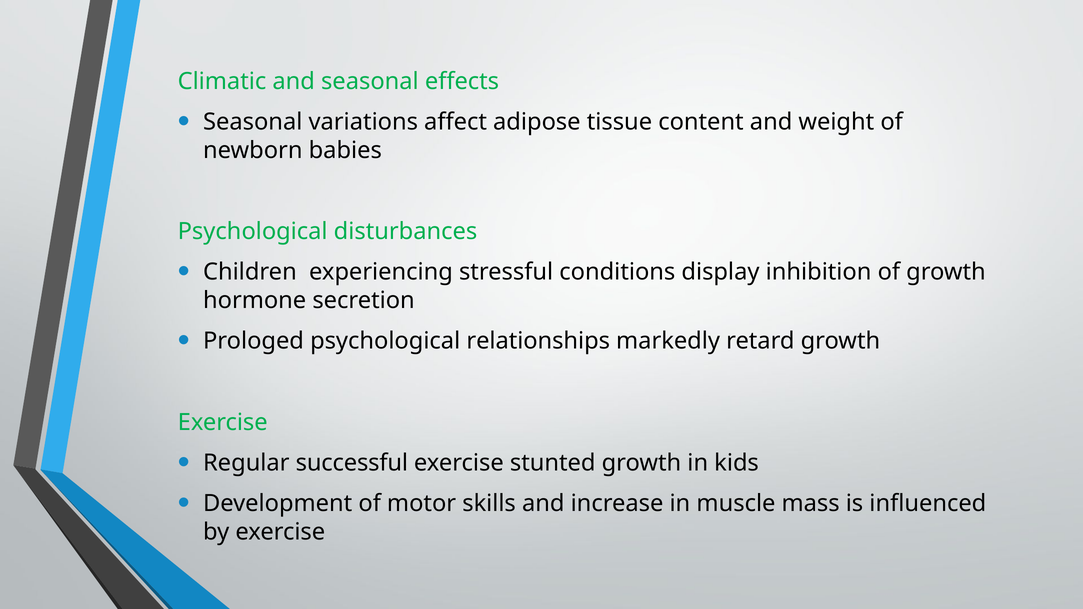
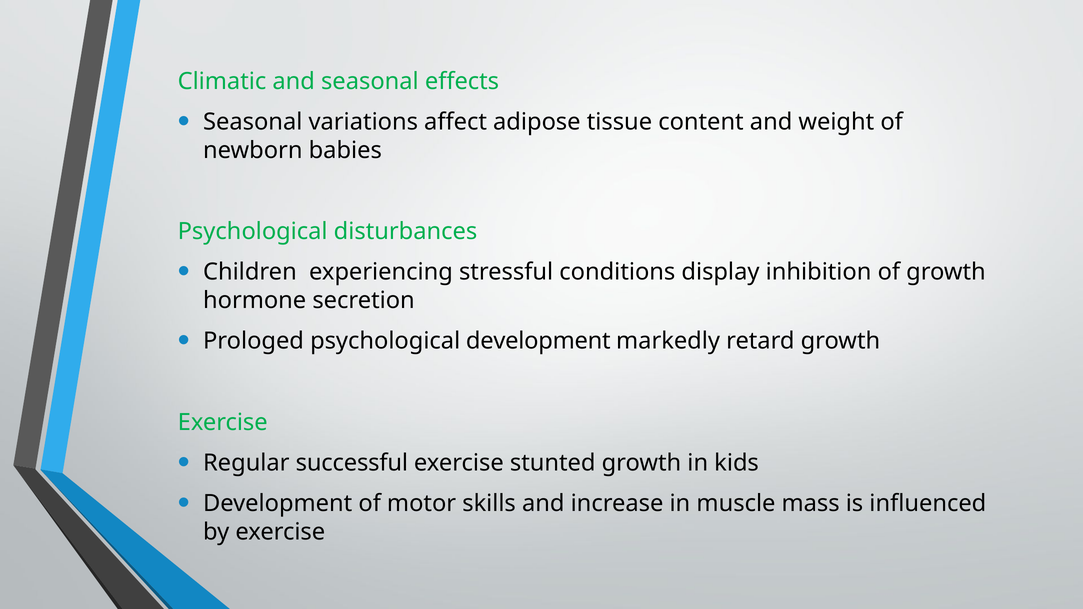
psychological relationships: relationships -> development
